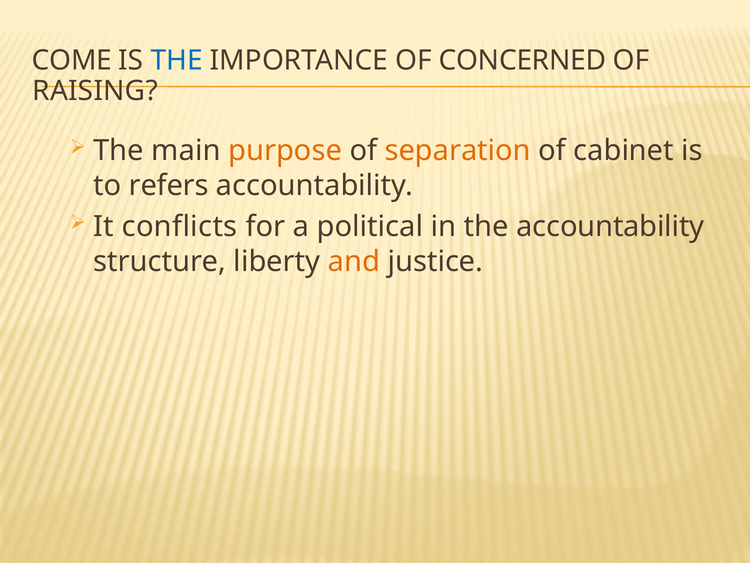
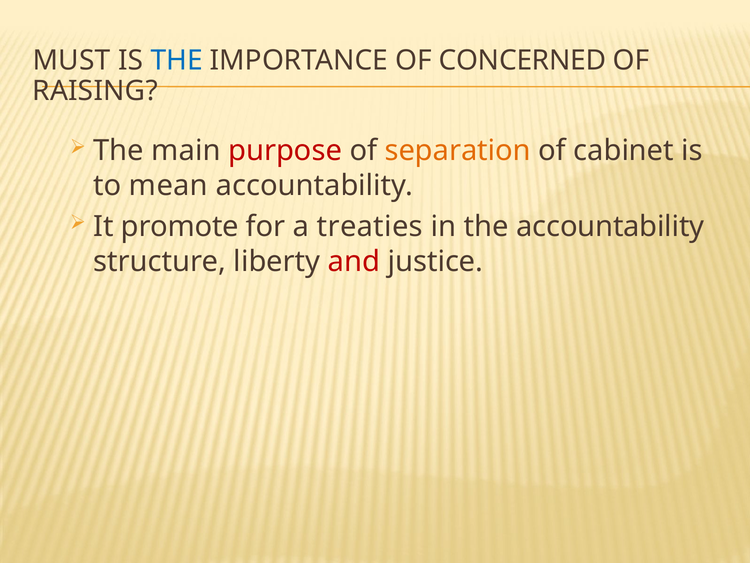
COME: COME -> MUST
purpose colour: orange -> red
refers: refers -> mean
conflicts: conflicts -> promote
political: political -> treaties
and colour: orange -> red
